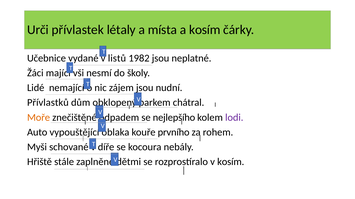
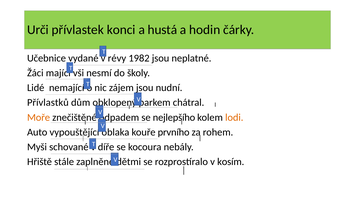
létaly: létaly -> konci
místa: místa -> hustá
a kosím: kosím -> hodin
listů: listů -> révy
lodi colour: purple -> orange
